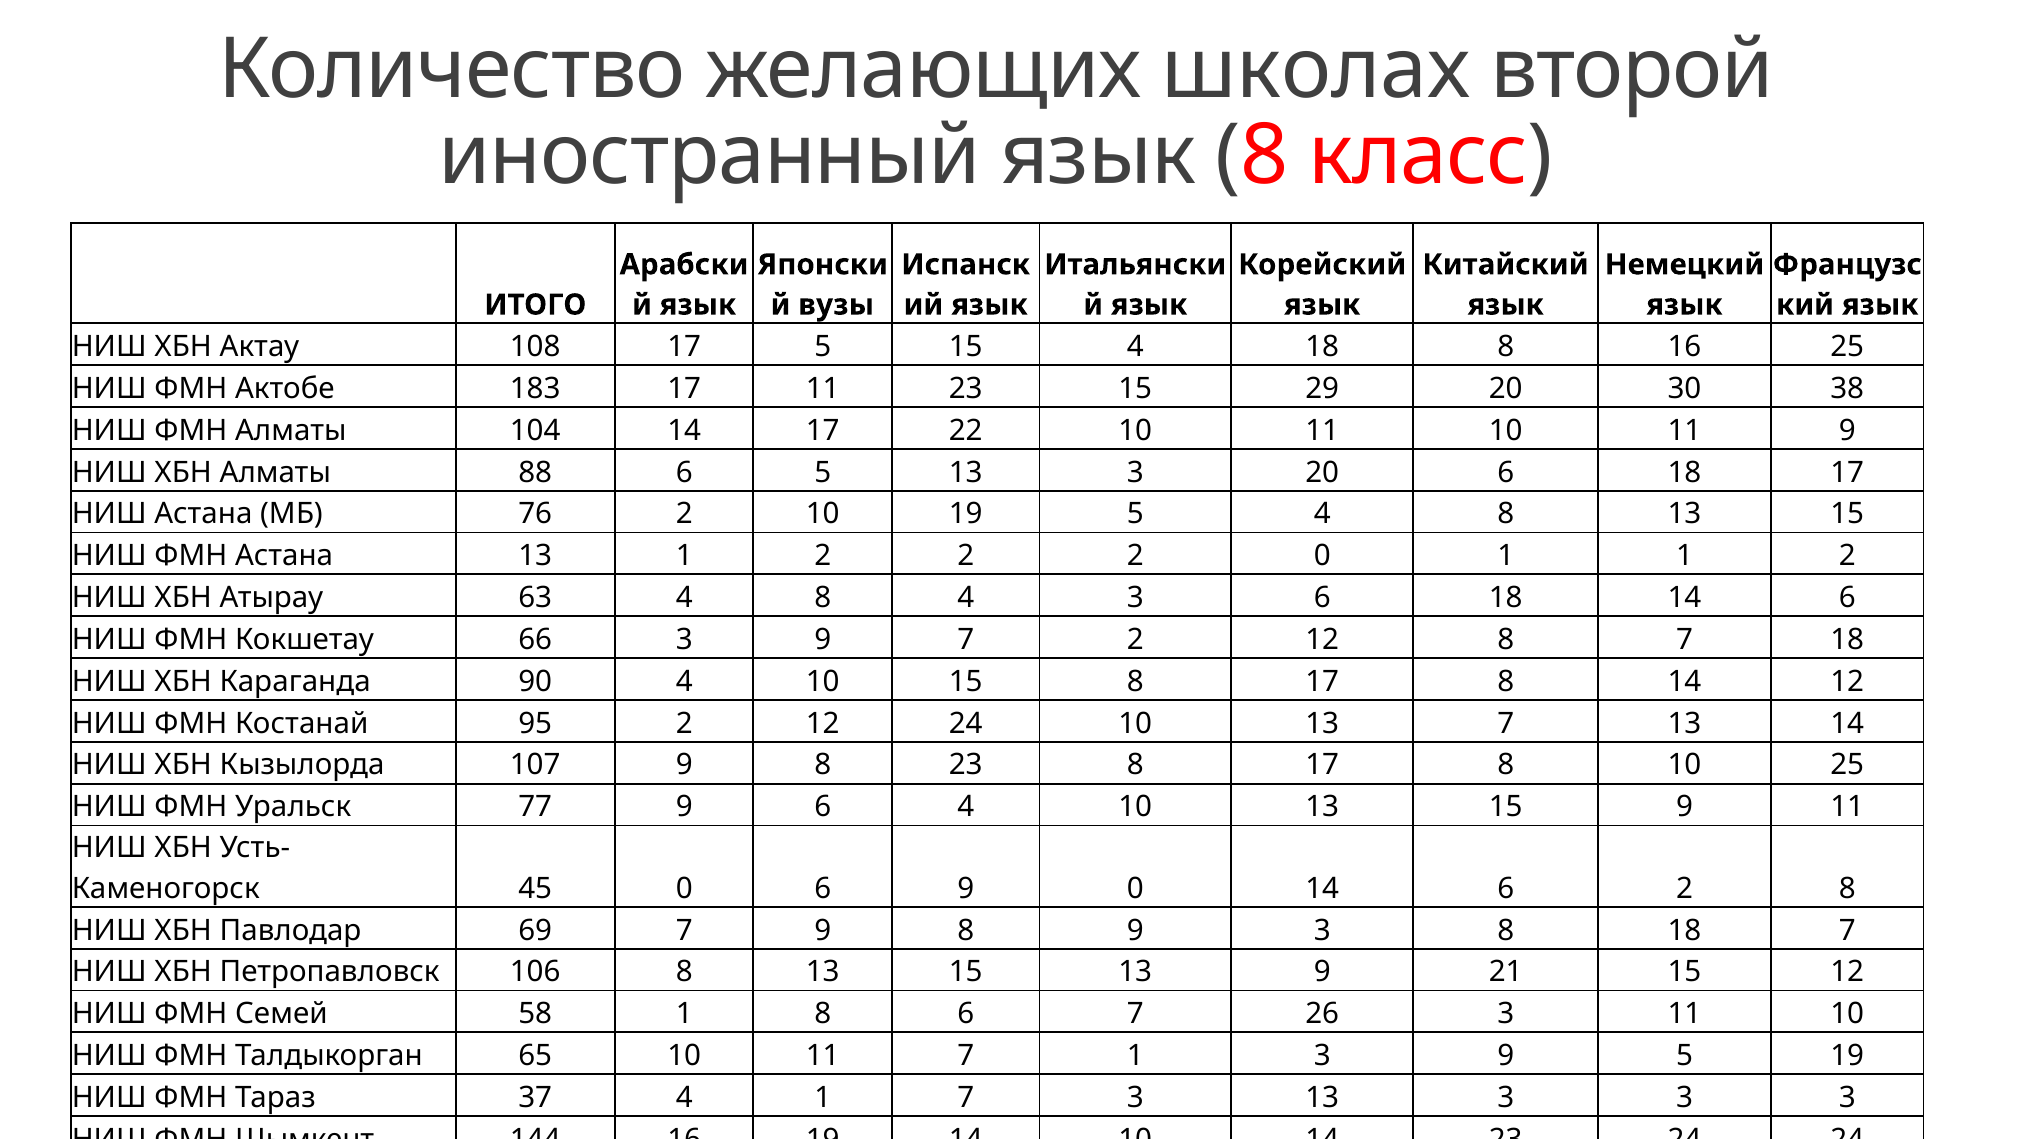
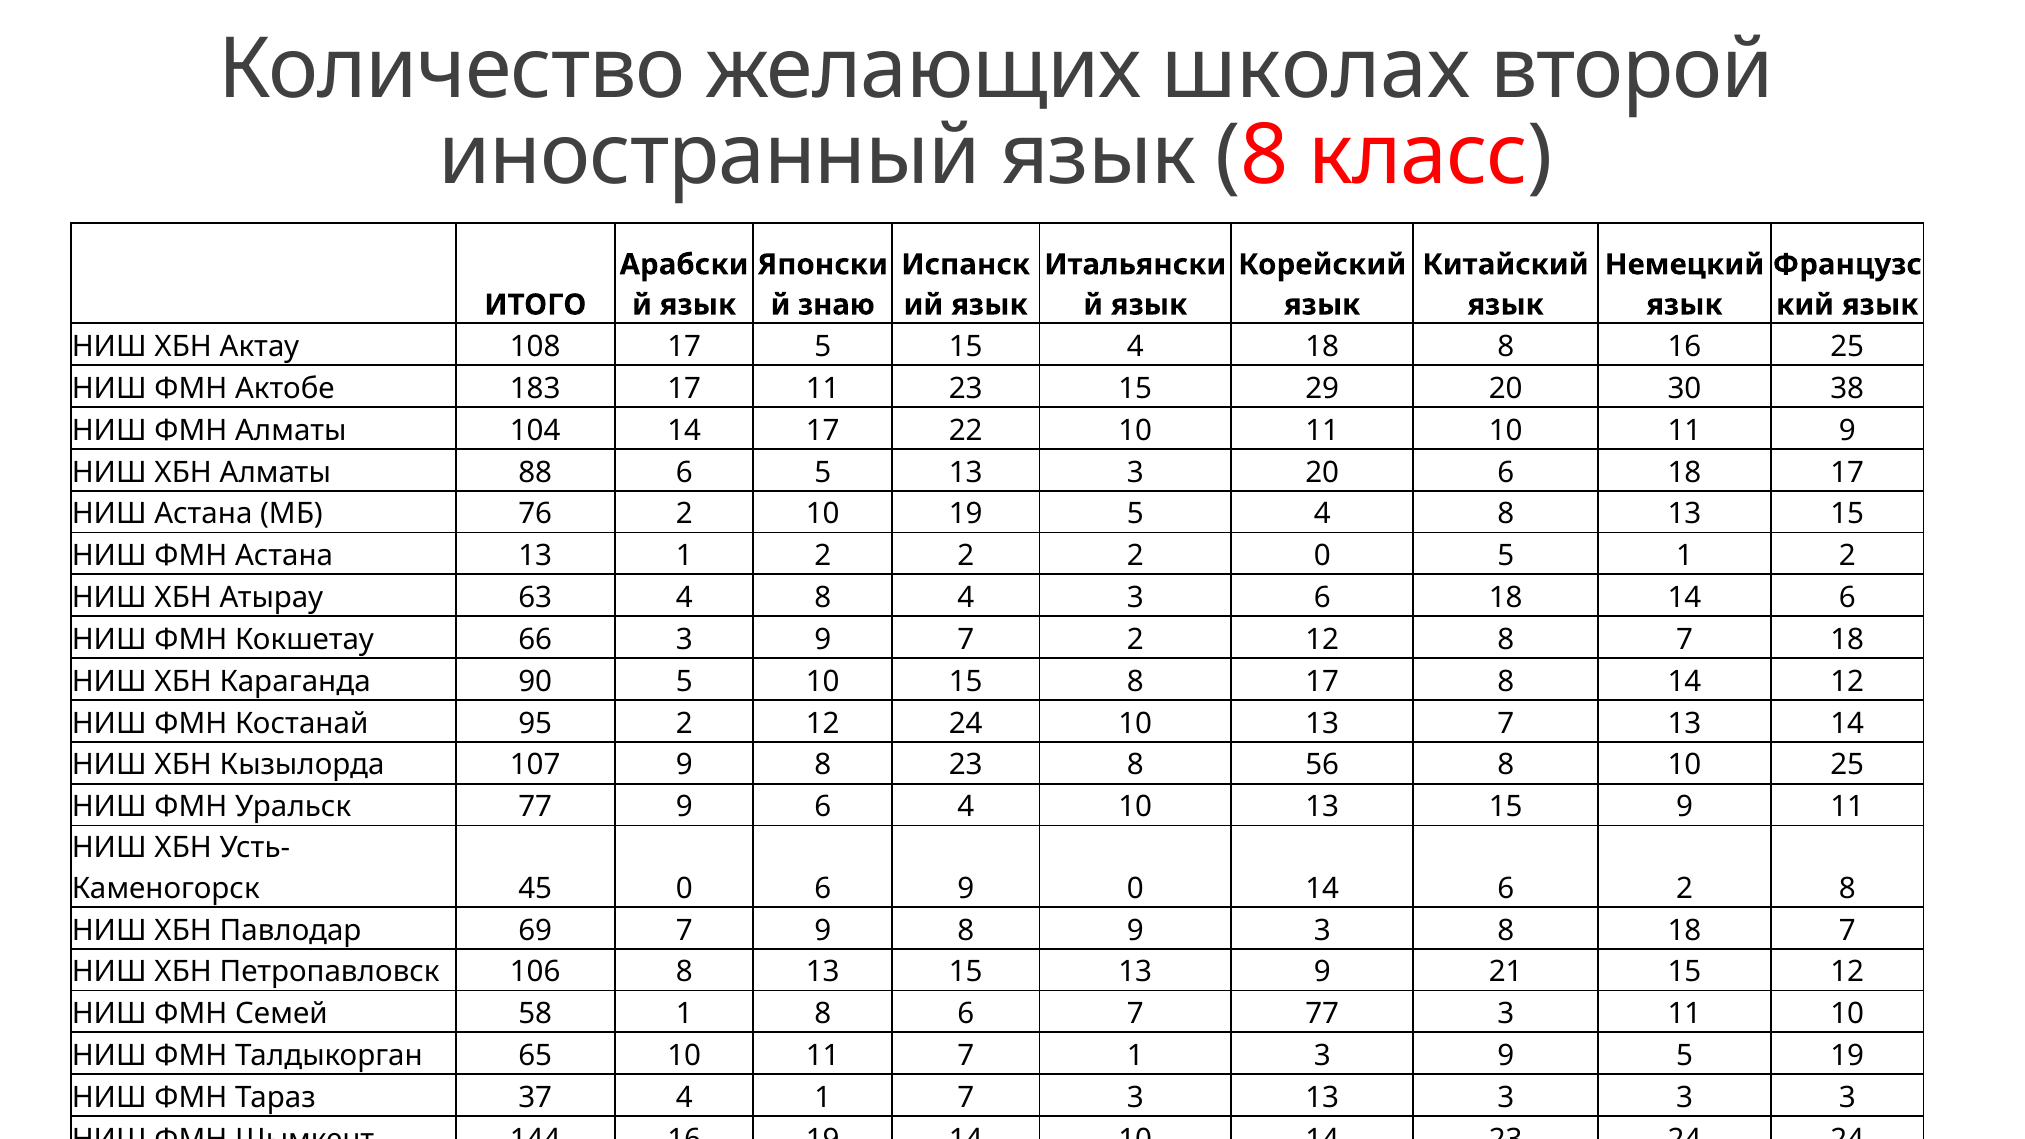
вузы: вузы -> знаю
0 1: 1 -> 5
90 4: 4 -> 5
23 8 17: 17 -> 56
7 26: 26 -> 77
